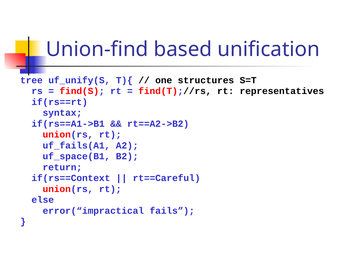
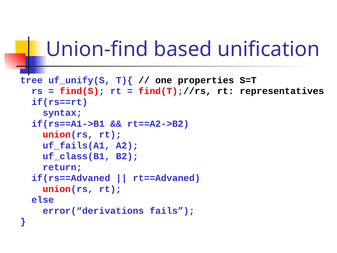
structures: structures -> properties
uf_space(B1: uf_space(B1 -> uf_class(B1
if(rs==Context: if(rs==Context -> if(rs==Advaned
rt==Careful: rt==Careful -> rt==Advaned
error(“impractical: error(“impractical -> error(“derivations
